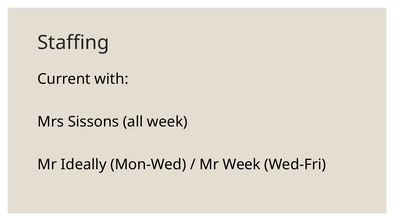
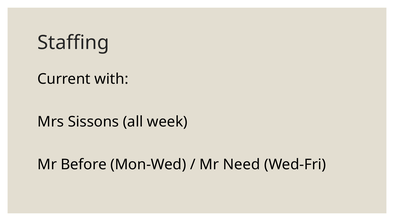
Ideally: Ideally -> Before
Mr Week: Week -> Need
